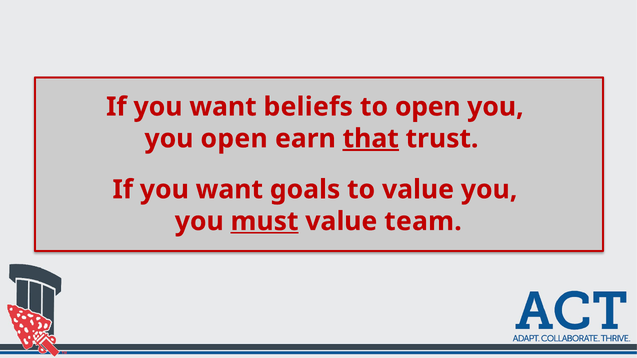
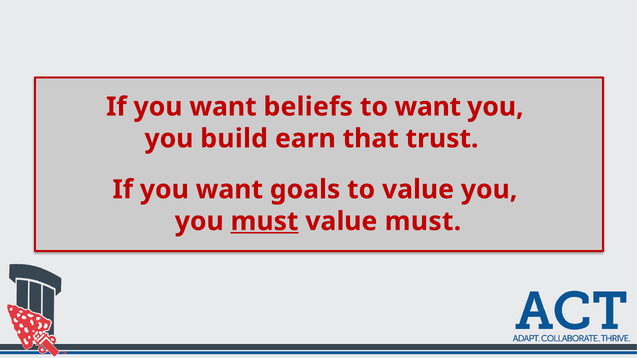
to open: open -> want
you open: open -> build
that underline: present -> none
value team: team -> must
